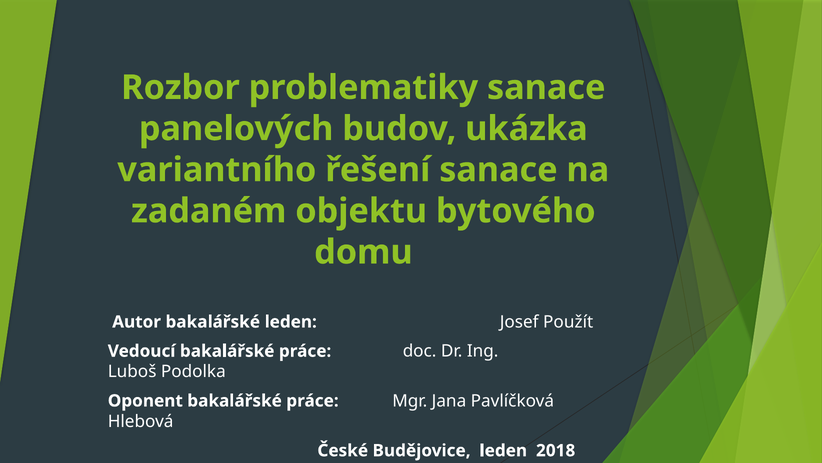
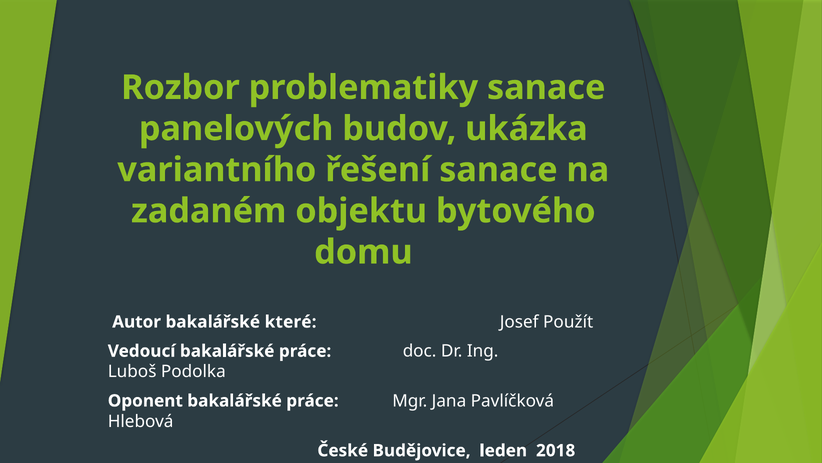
bakalářské leden: leden -> které
